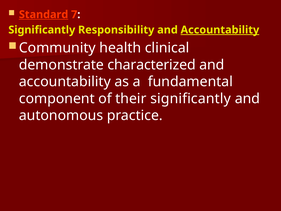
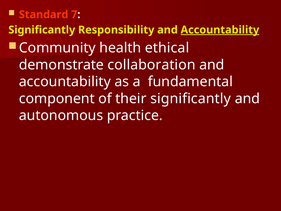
Standard underline: present -> none
clinical: clinical -> ethical
characterized: characterized -> collaboration
